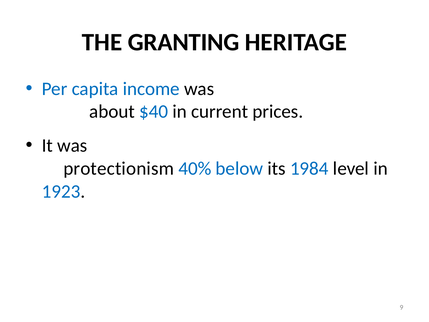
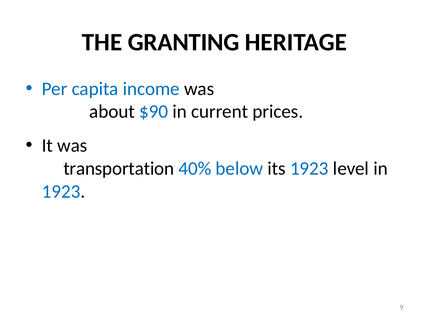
$40: $40 -> $90
protectionism: protectionism -> transportation
its 1984: 1984 -> 1923
